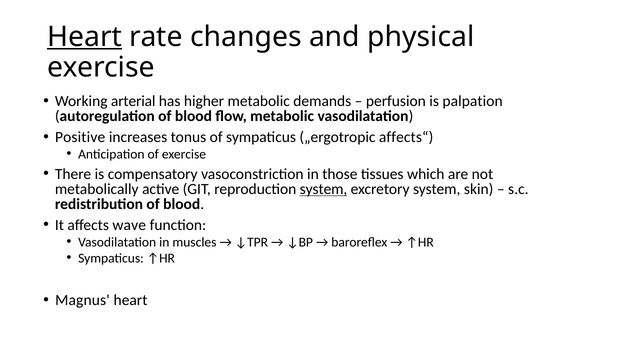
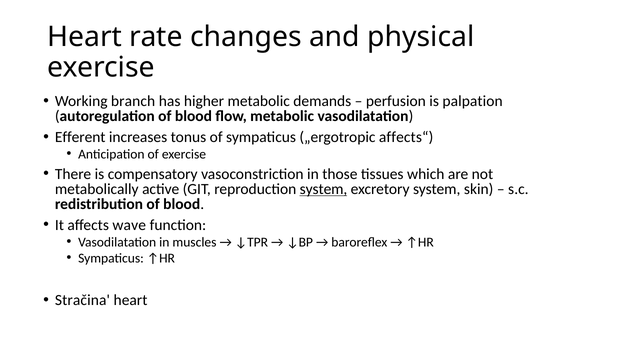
Heart at (85, 37) underline: present -> none
arterial: arterial -> branch
Positive: Positive -> Efferent
Magnus: Magnus -> Stračina
